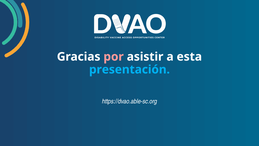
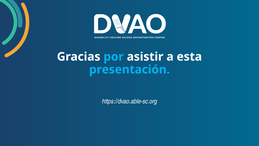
por colour: pink -> light blue
